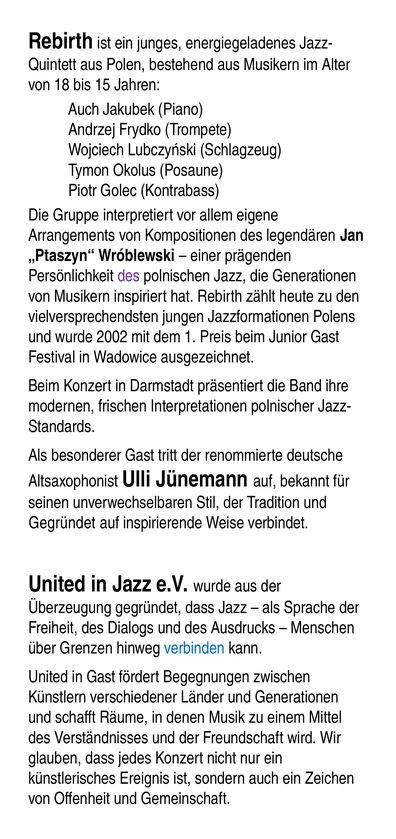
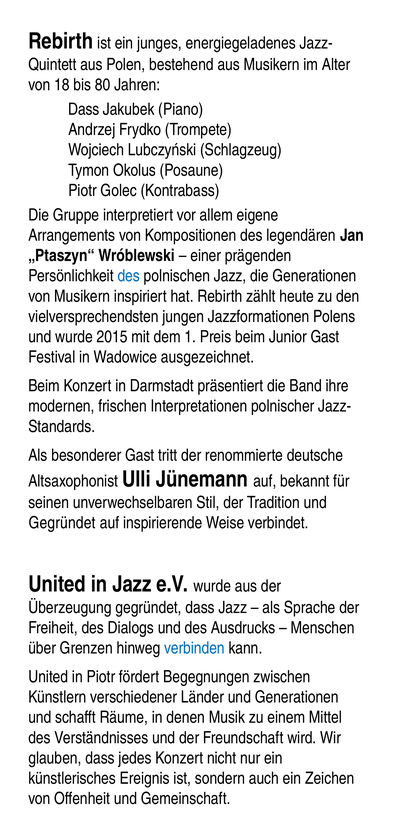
15: 15 -> 80
Auch at (84, 109): Auch -> Dass
des at (129, 276) colour: purple -> blue
2002: 2002 -> 2015
in Gast: Gast -> Piotr
